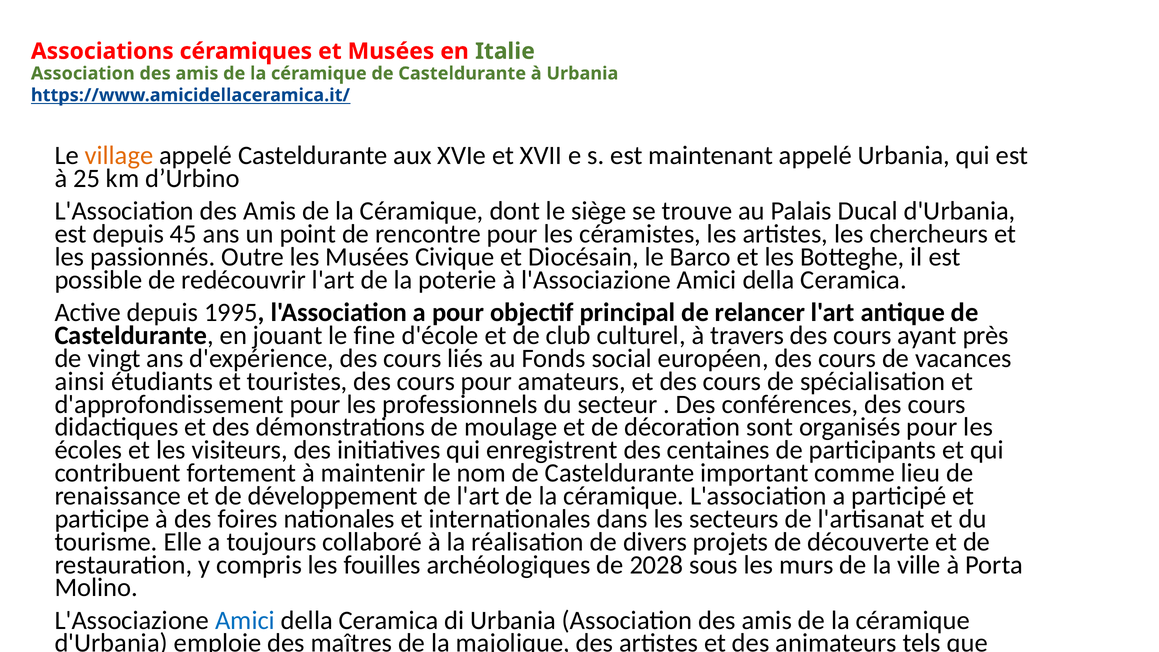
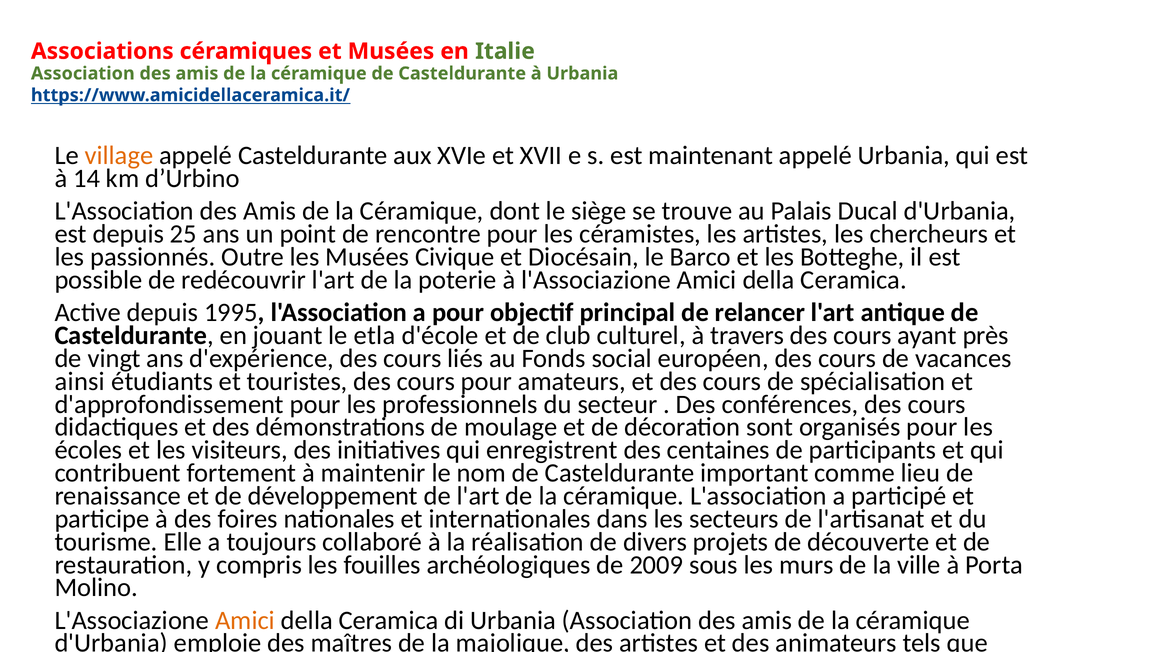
25: 25 -> 14
45: 45 -> 25
fine: fine -> etla
2028: 2028 -> 2009
Amici at (245, 620) colour: blue -> orange
